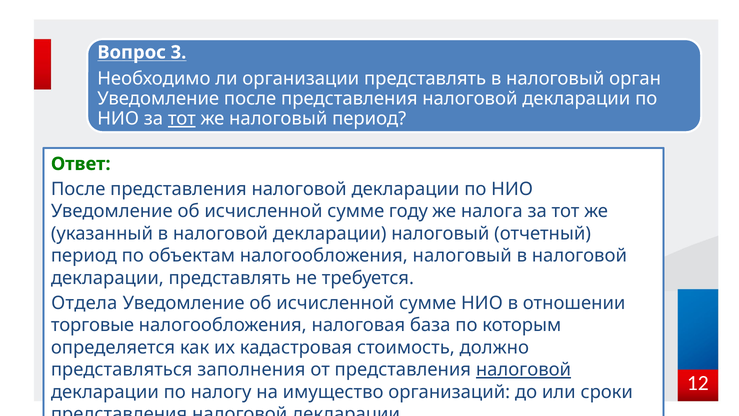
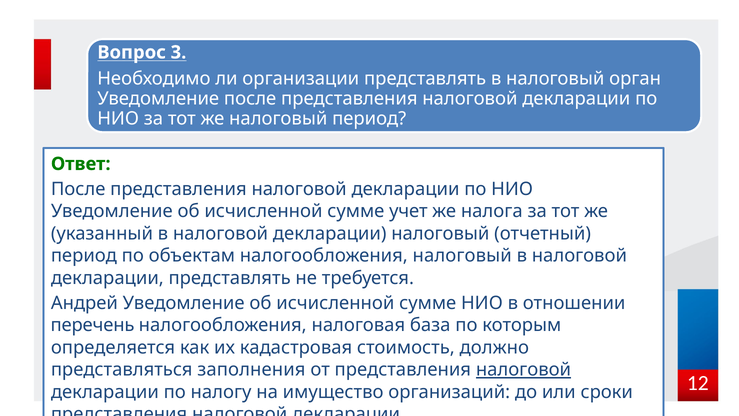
тот at (182, 119) underline: present -> none
году: году -> учет
Отдела: Отдела -> Андрей
торговые: торговые -> перечень
